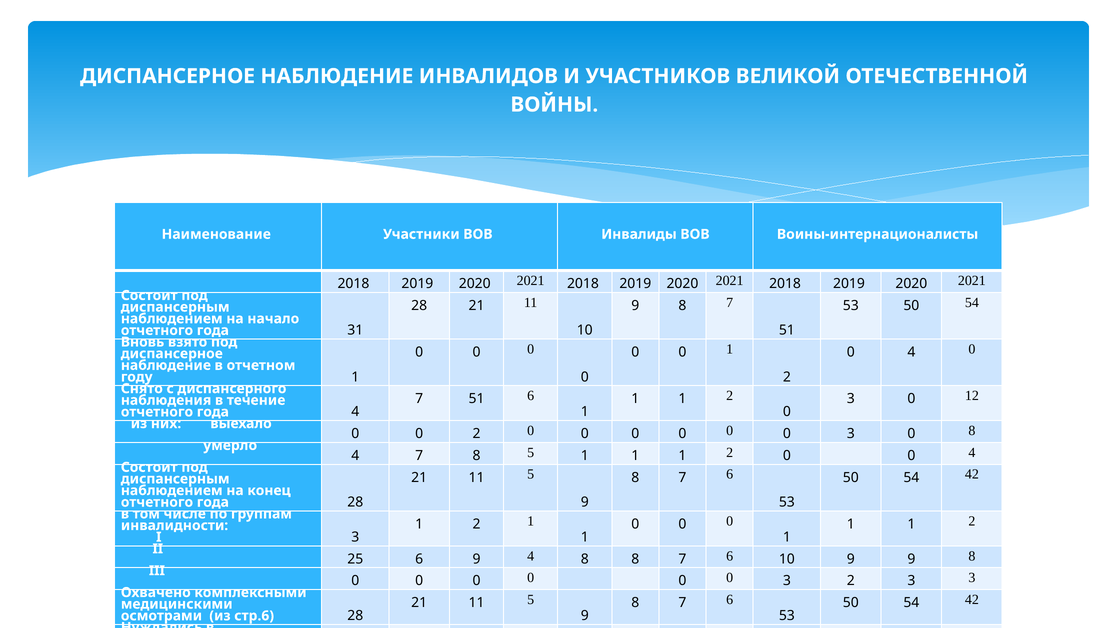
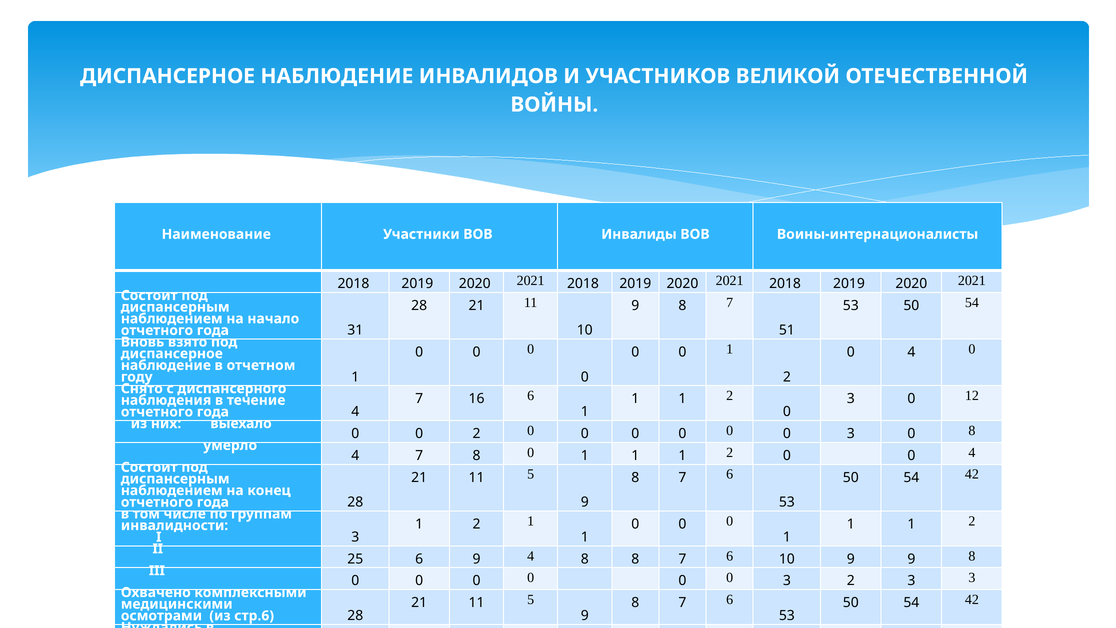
51 at (477, 399): 51 -> 16
5 at (531, 452): 5 -> 0
